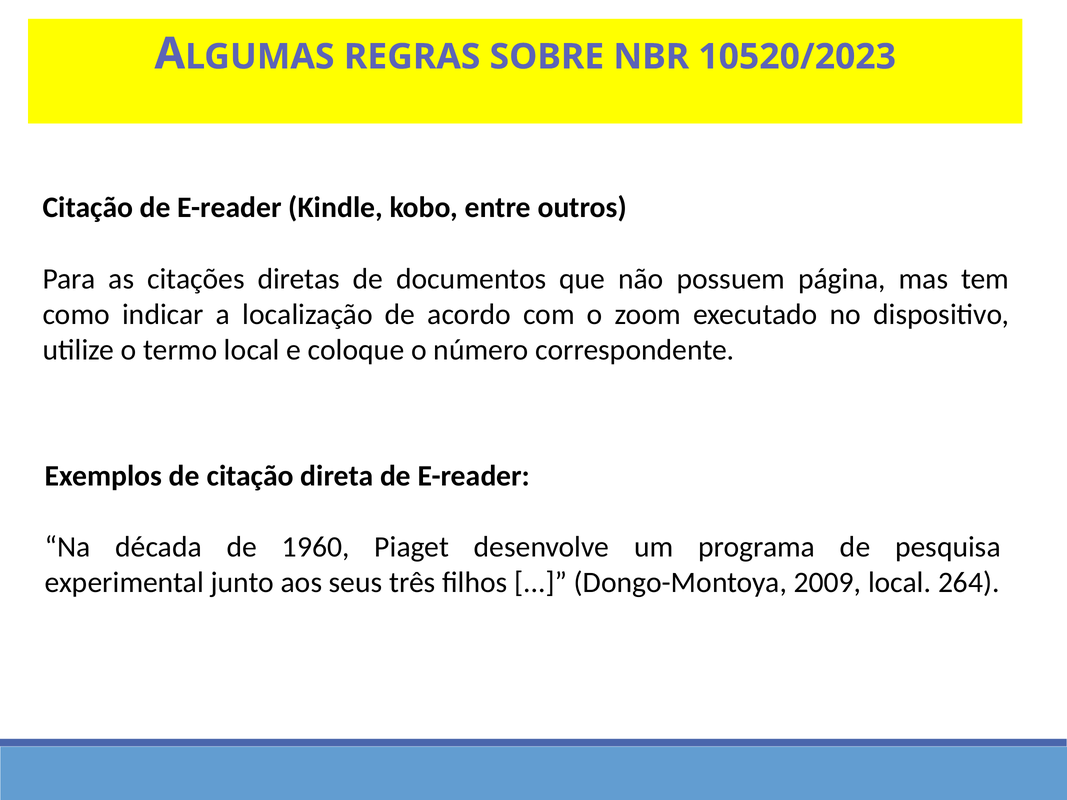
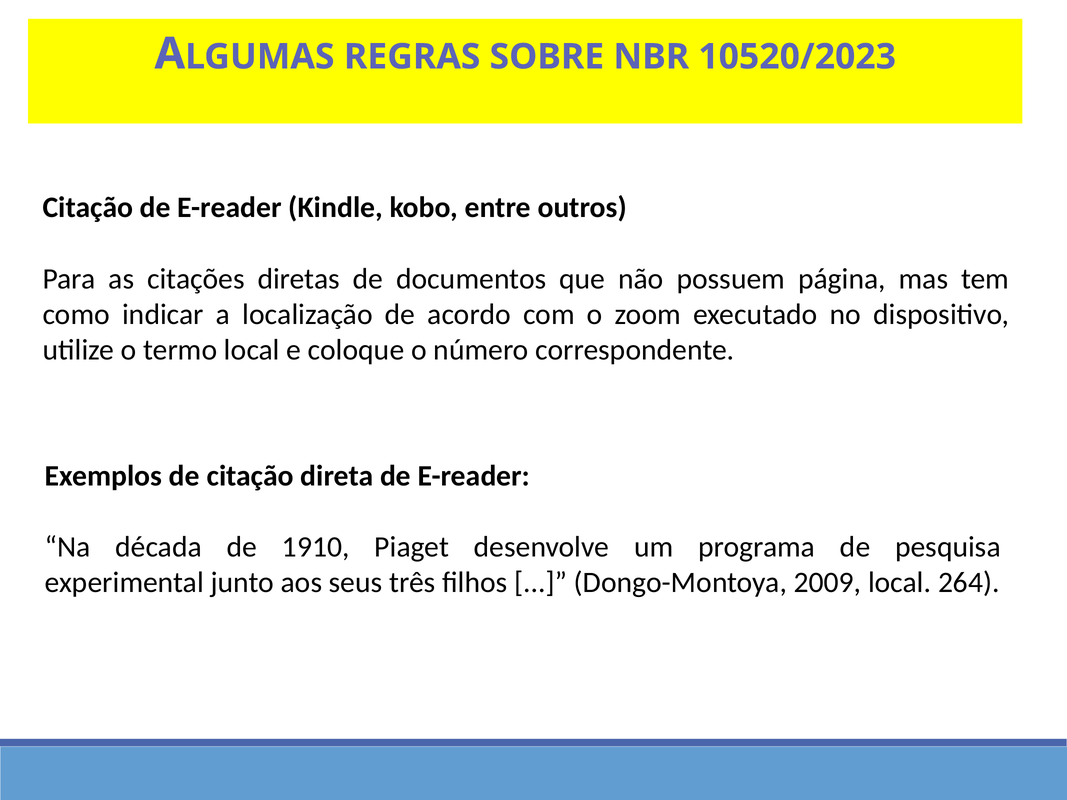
1960: 1960 -> 1910
